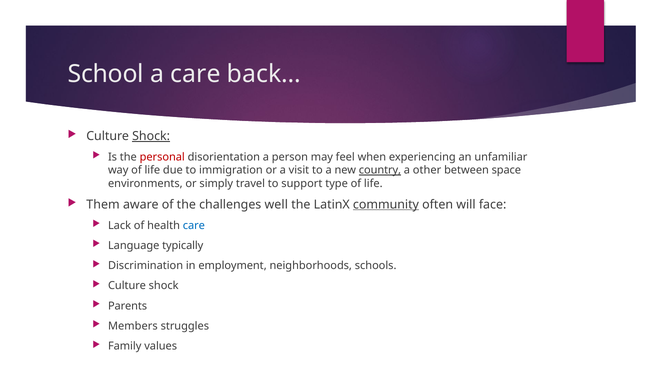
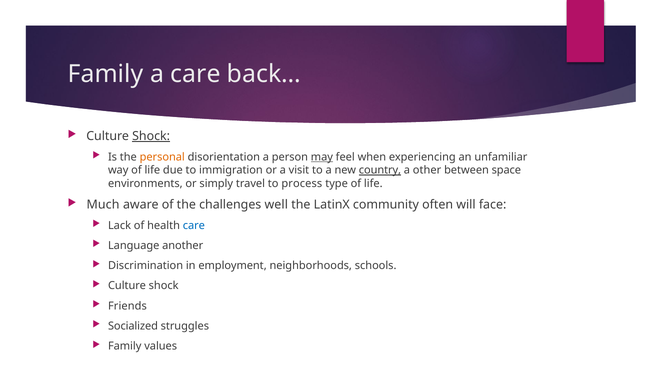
School at (106, 74): School -> Family
personal colour: red -> orange
may underline: none -> present
support: support -> process
Them: Them -> Much
community underline: present -> none
typically: typically -> another
Parents: Parents -> Friends
Members: Members -> Socialized
